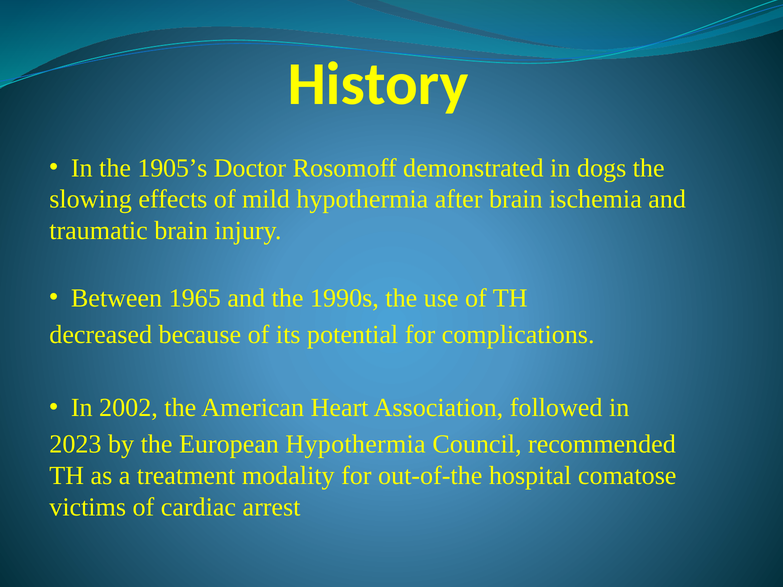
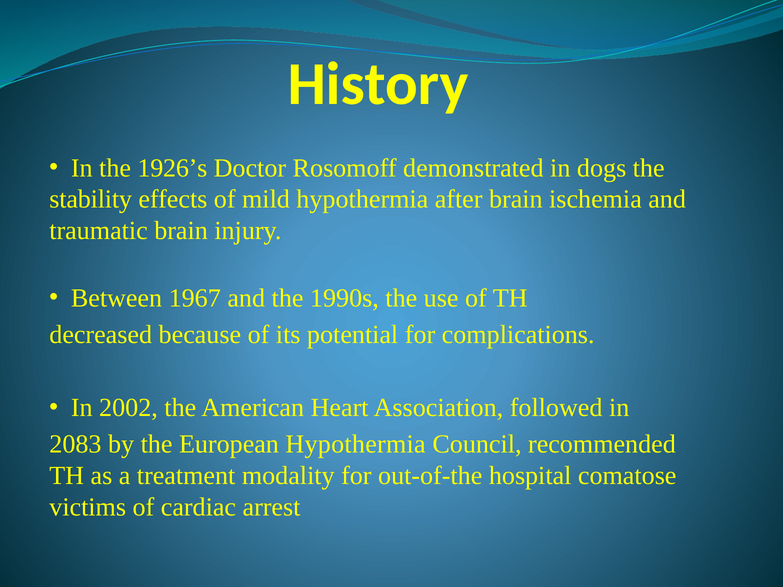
1905’s: 1905’s -> 1926’s
slowing: slowing -> stability
1965: 1965 -> 1967
2023: 2023 -> 2083
